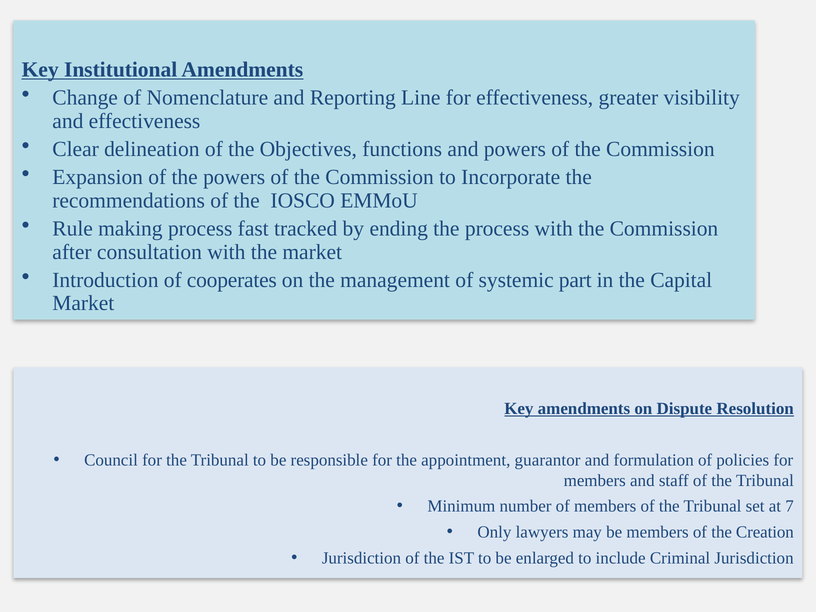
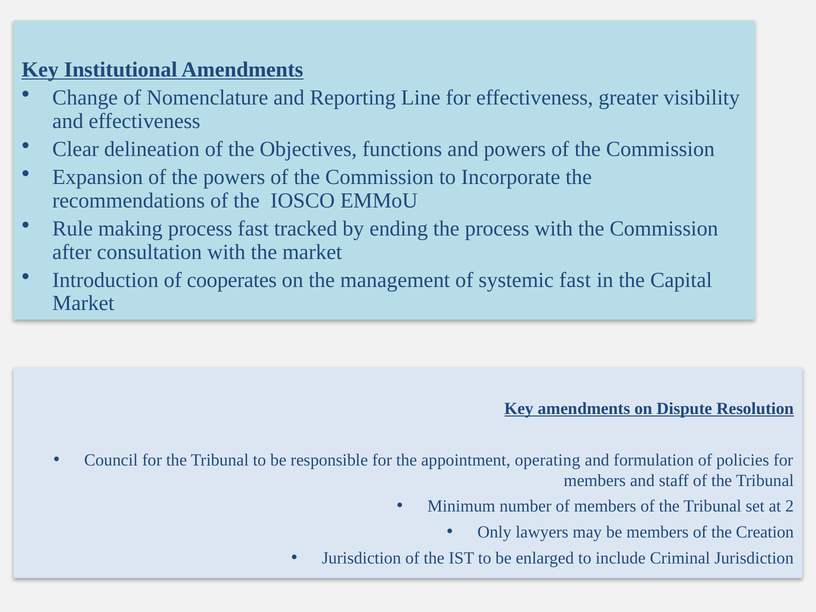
systemic part: part -> fast
guarantor: guarantor -> operating
7: 7 -> 2
